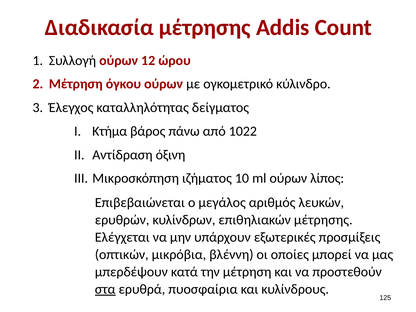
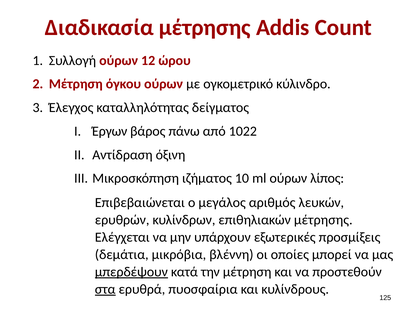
Κτήμα: Κτήμα -> Έργων
οπτικών: οπτικών -> δεμάτια
μπερδέψουν underline: none -> present
